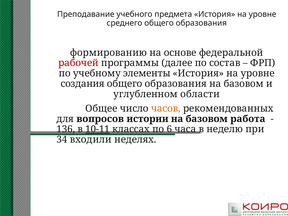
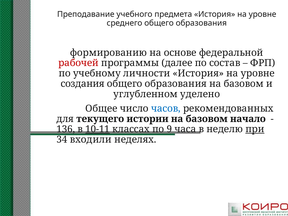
элементы: элементы -> личности
области: области -> уделено
часов colour: orange -> blue
вопросов: вопросов -> текущего
работа: работа -> начало
6: 6 -> 9
при underline: none -> present
